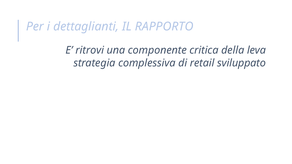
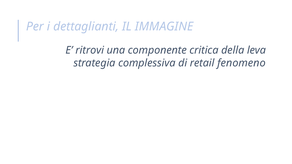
RAPPORTO: RAPPORTO -> IMMAGINE
sviluppato: sviluppato -> fenomeno
